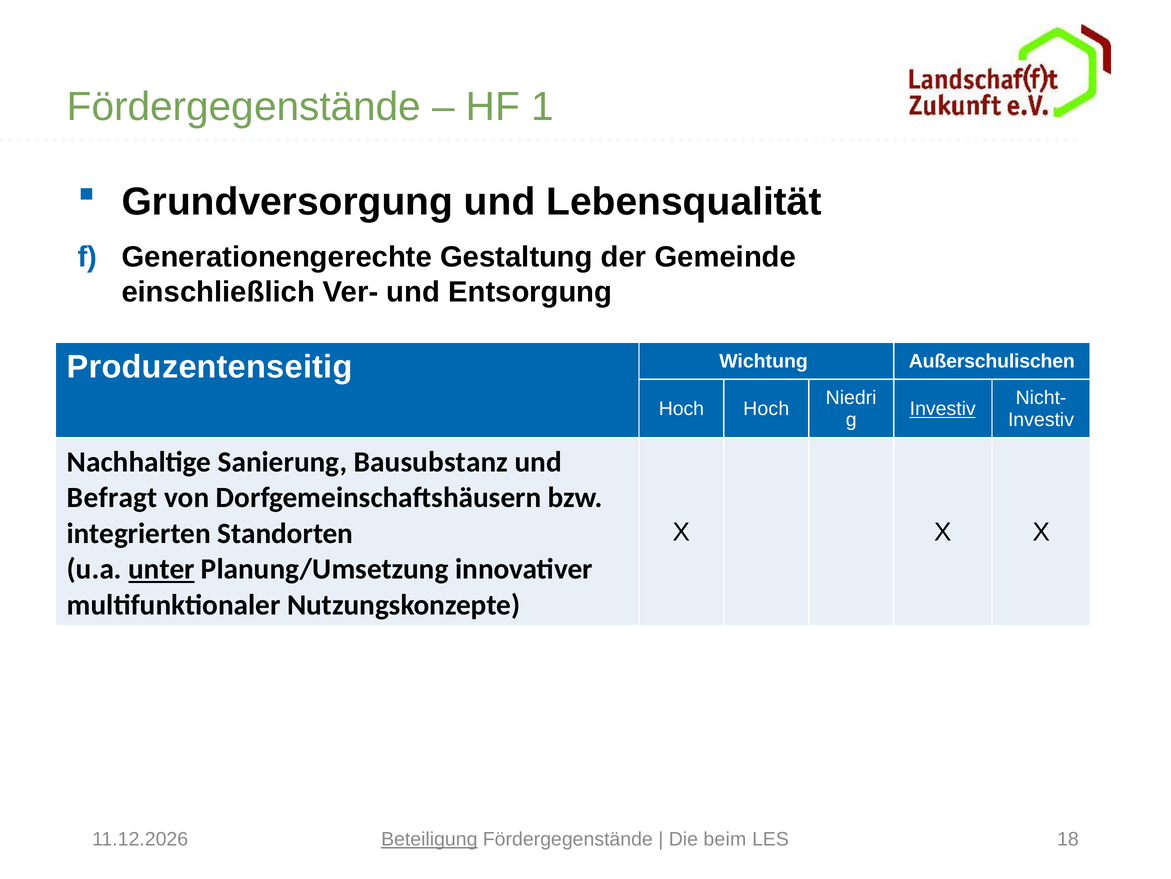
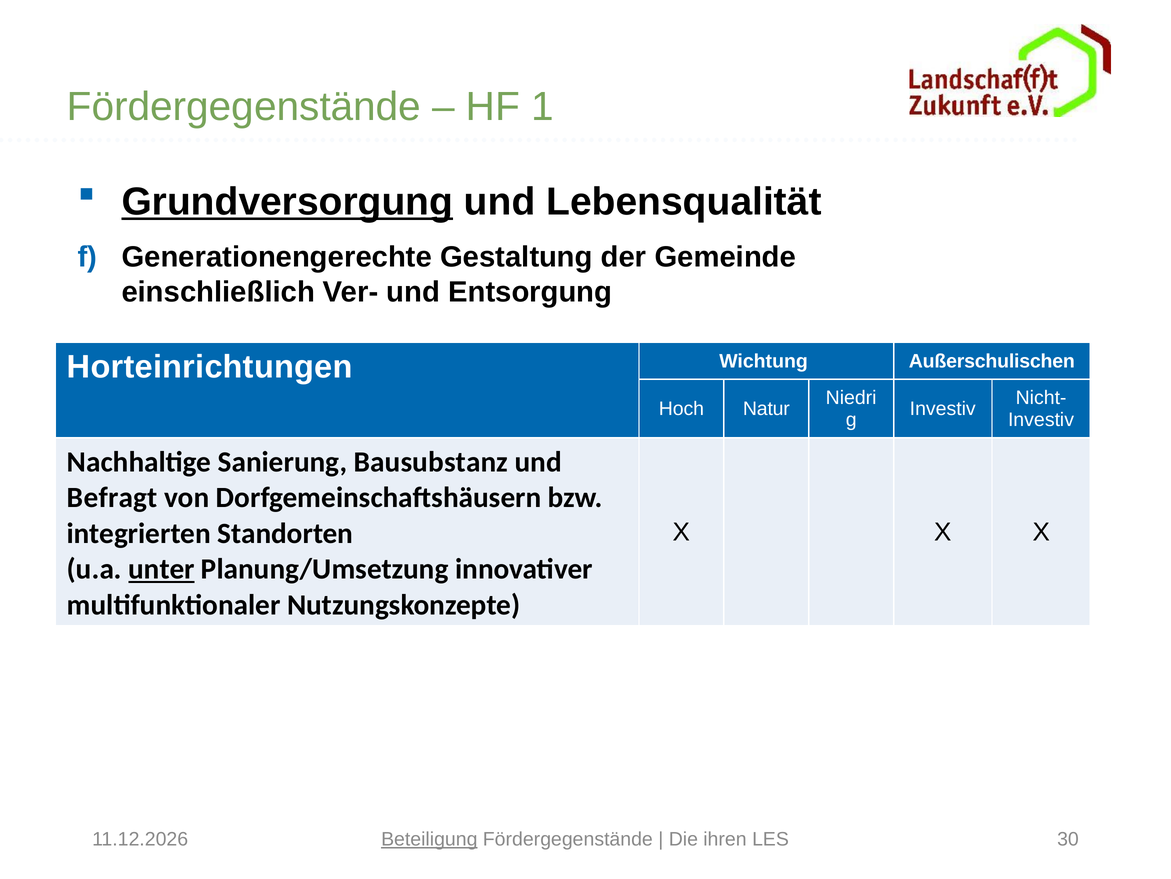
Grundversorgung underline: none -> present
Produzentenseitig: Produzentenseitig -> Horteinrichtungen
Hoch Hoch: Hoch -> Natur
Investiv at (943, 409) underline: present -> none
beim: beim -> ihren
18: 18 -> 30
